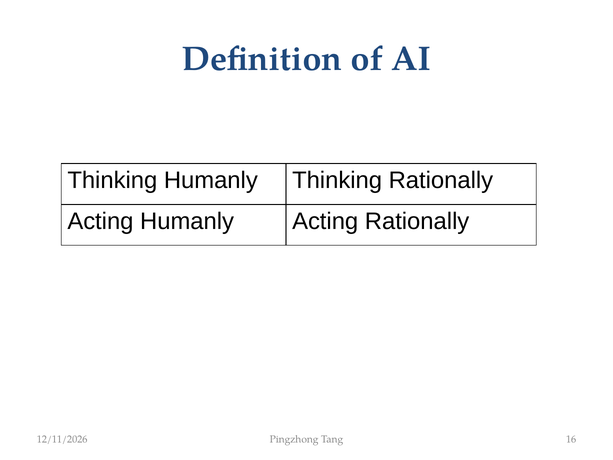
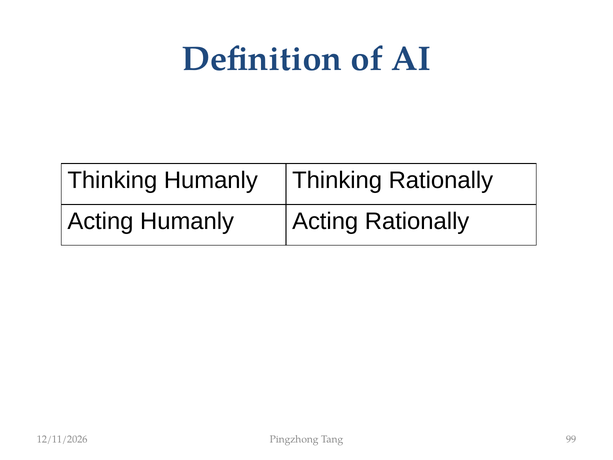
16: 16 -> 99
